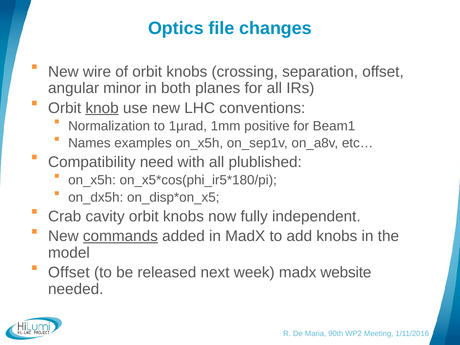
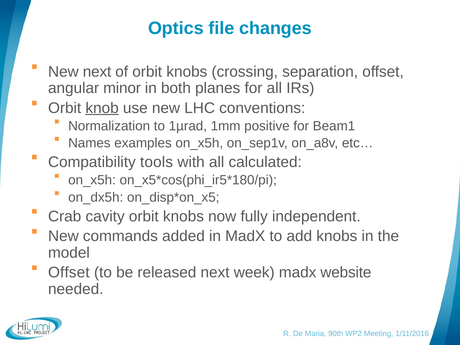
New wire: wire -> next
need: need -> tools
plublished: plublished -> calculated
commands underline: present -> none
